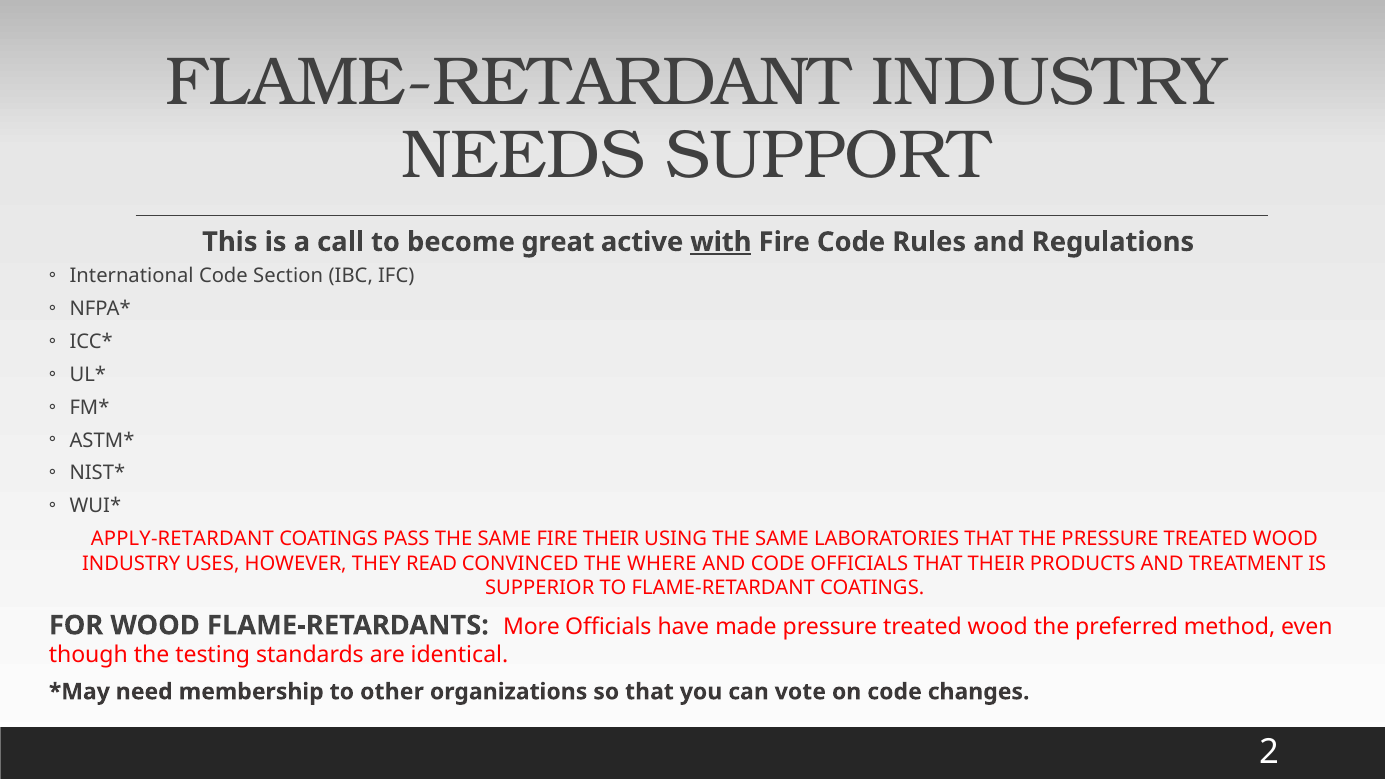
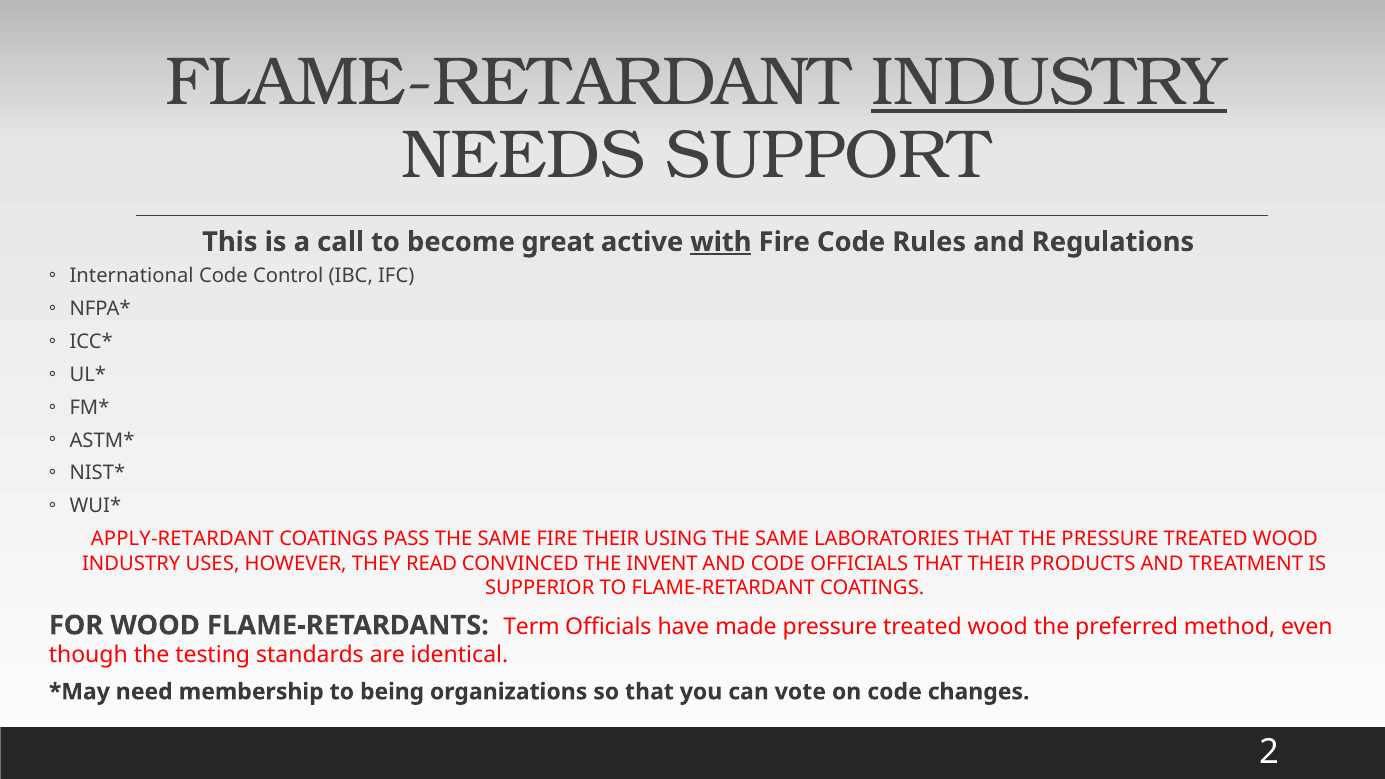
INDUSTRY at (1049, 82) underline: none -> present
Section: Section -> Control
WHERE: WHERE -> INVENT
More: More -> Term
other: other -> being
